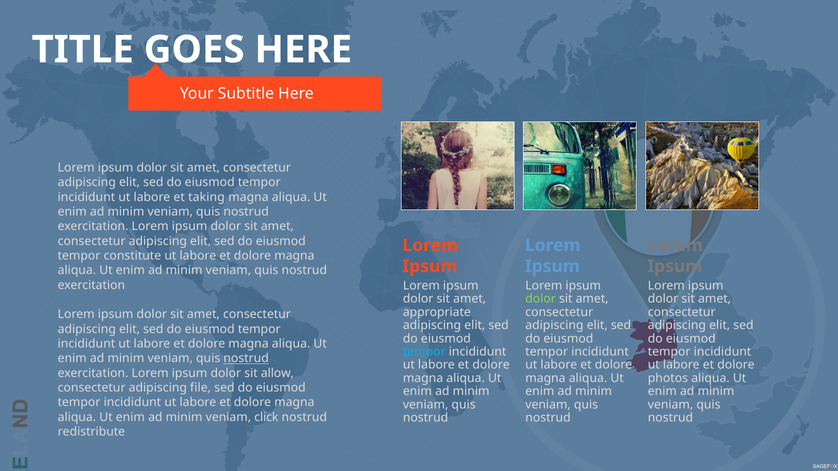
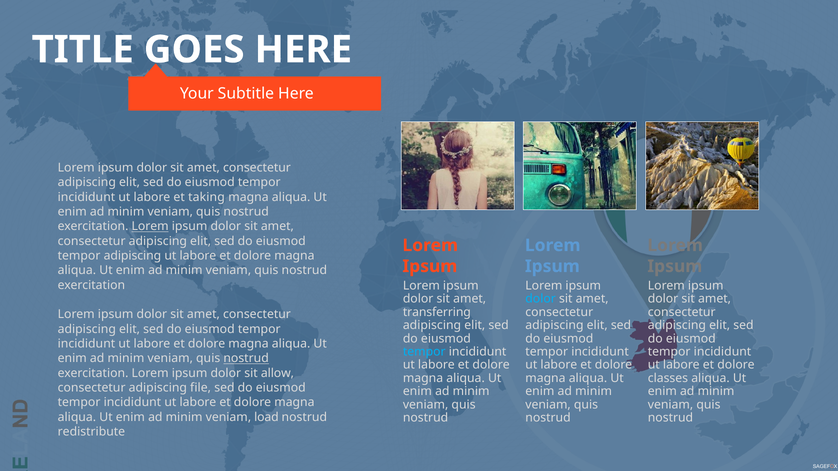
Lorem at (150, 227) underline: none -> present
tempor constitute: constitute -> adipiscing
dolor at (541, 299) colour: light green -> light blue
appropriate: appropriate -> transferring
photos: photos -> classes
click: click -> load
